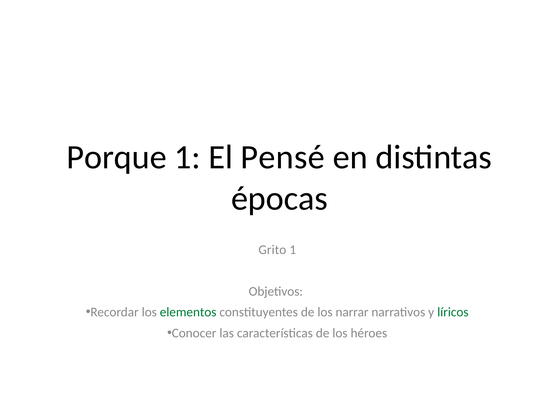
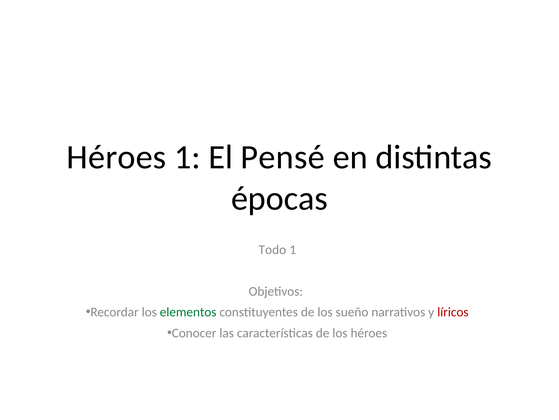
Porque at (117, 157): Porque -> Héroes
Grito: Grito -> Todo
narrar: narrar -> sueño
líricos colour: green -> red
